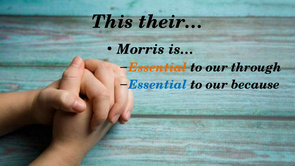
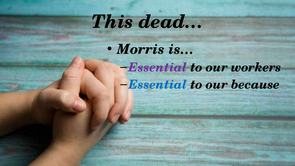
their…: their… -> dead…
Essential at (158, 67) colour: orange -> purple
through: through -> workers
